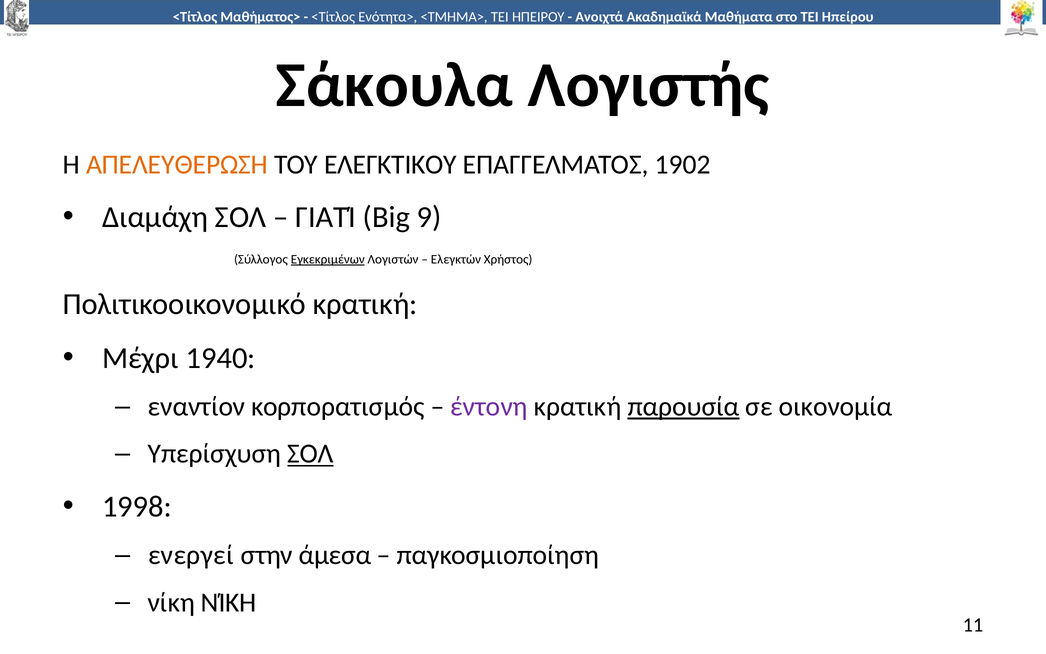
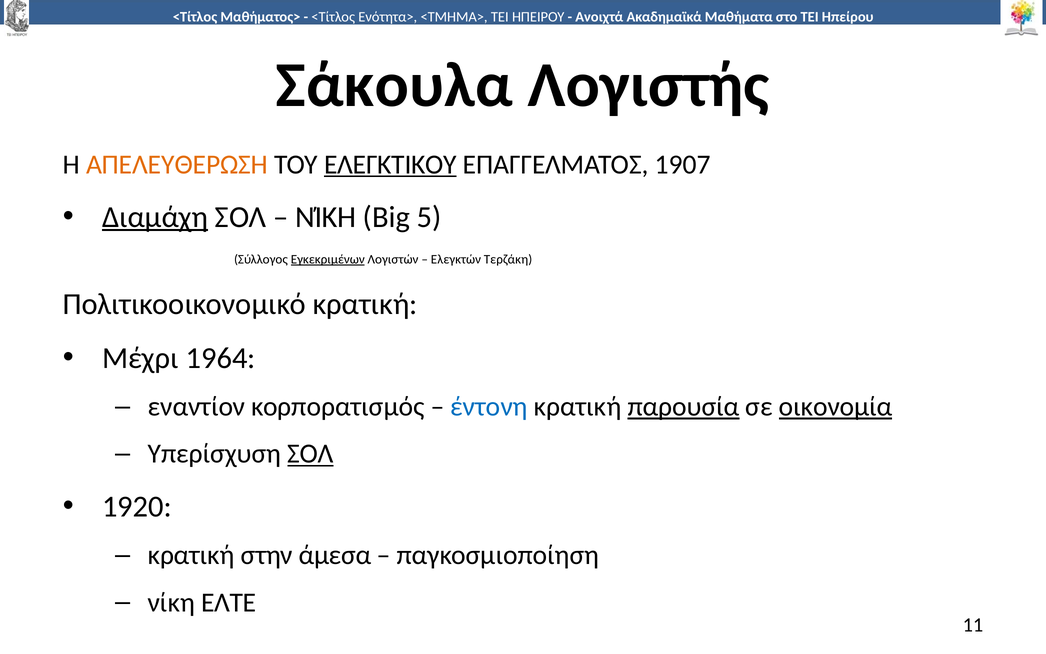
ΕΛΕΓΚΤΙΚΟΥ underline: none -> present
1902: 1902 -> 1907
Διαμάχη underline: none -> present
ΓΙΑΤΊ at (326, 217): ΓΙΑΤΊ -> ΝΊΚΗ
9: 9 -> 5
Χρήστος: Χρήστος -> Τερζάκη
1940: 1940 -> 1964
έντονη colour: purple -> blue
οικονομία underline: none -> present
1998: 1998 -> 1920
ενεργεί at (191, 555): ενεργεί -> κρατική
νίκη ΝΊΚΗ: ΝΊΚΗ -> ΕΛΤΕ
